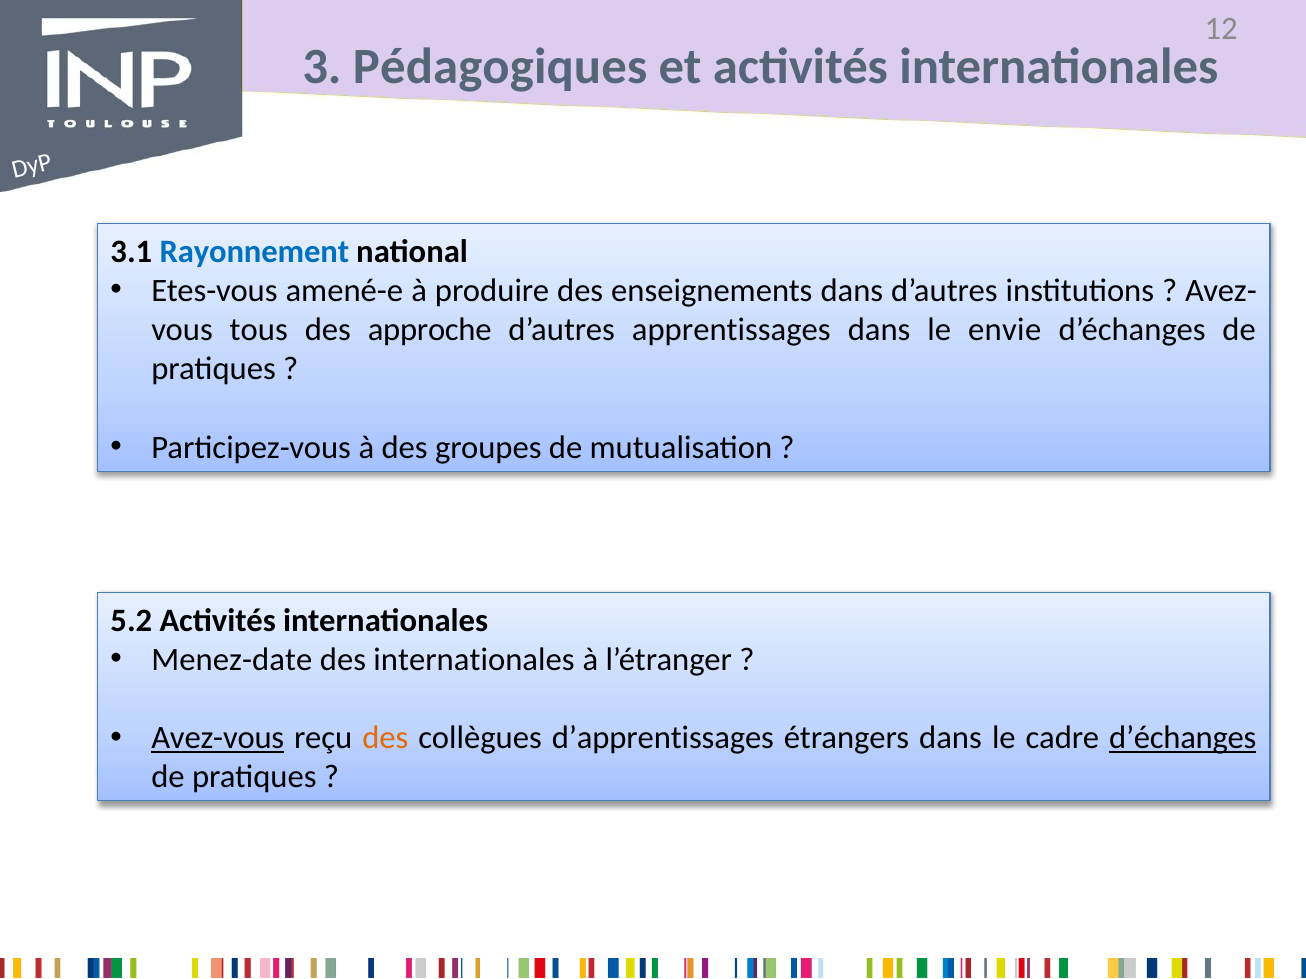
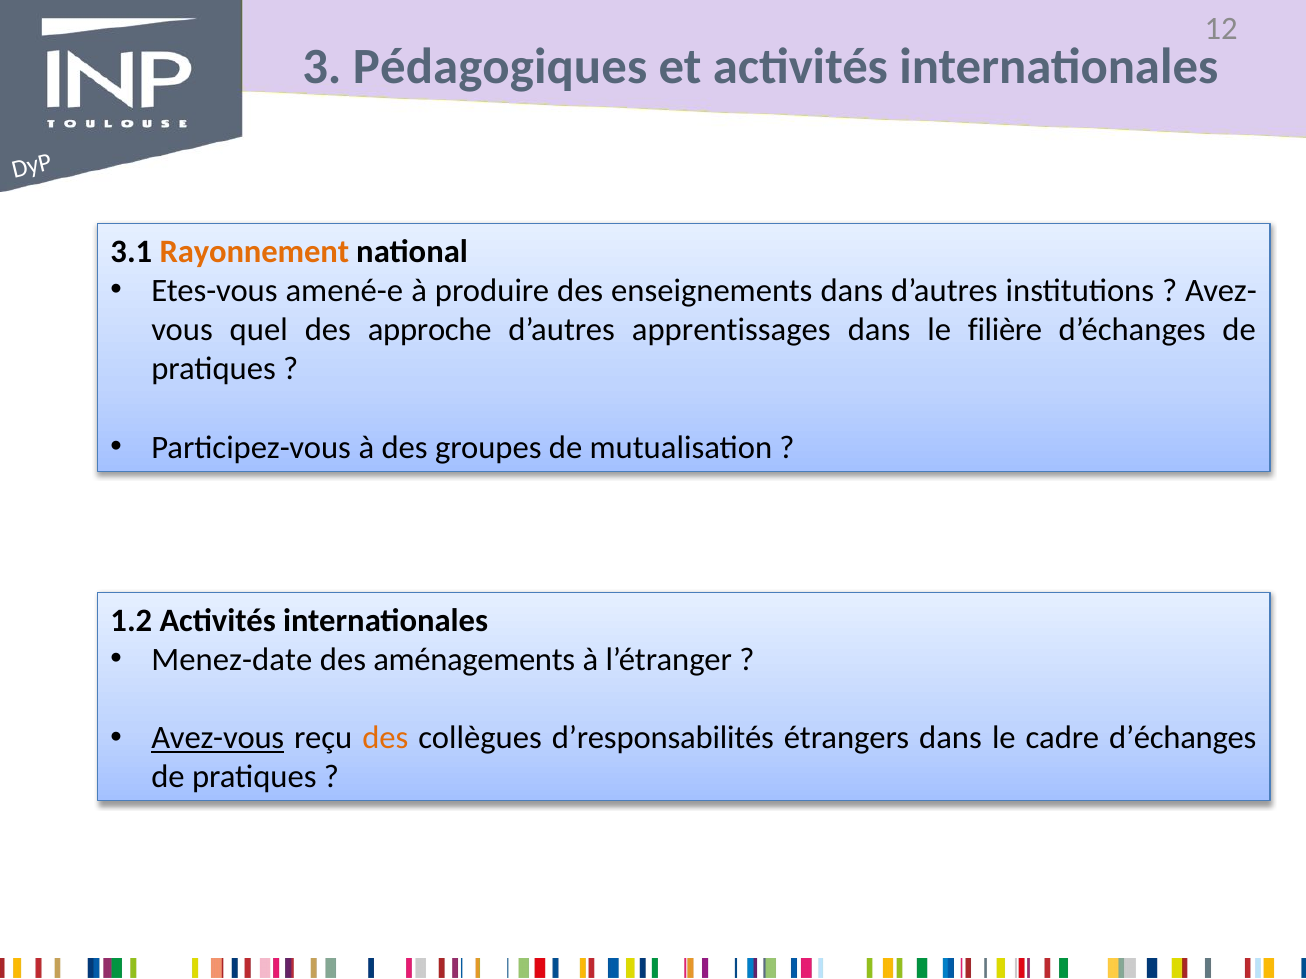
Rayonnement colour: blue -> orange
tous: tous -> quel
envie: envie -> filière
5.2: 5.2 -> 1.2
des internationales: internationales -> aménagements
d’apprentissages: d’apprentissages -> d’responsabilités
d’échanges at (1183, 738) underline: present -> none
